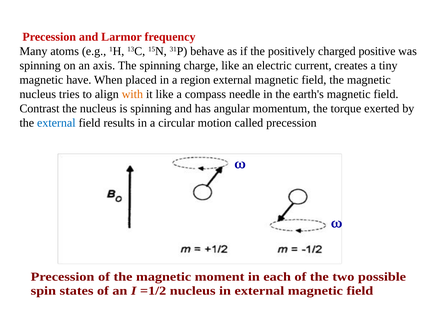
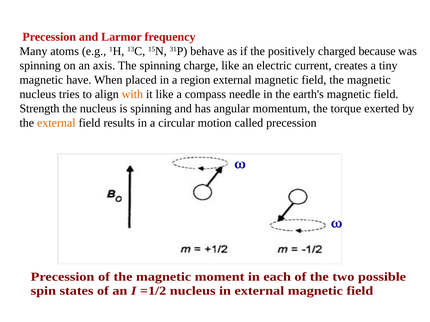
positive: positive -> because
Contrast: Contrast -> Strength
external at (56, 123) colour: blue -> orange
